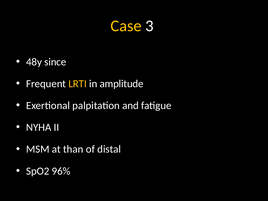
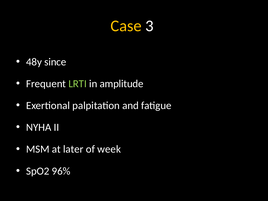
LRTI colour: yellow -> light green
than: than -> later
distal: distal -> week
